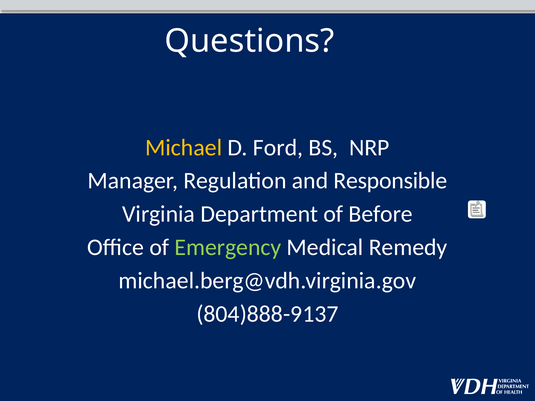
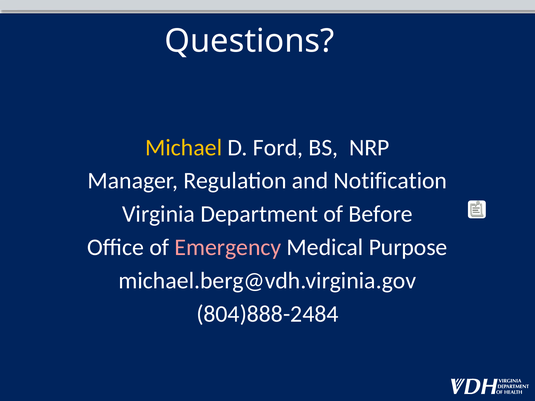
Responsible: Responsible -> Notification
Emergency colour: light green -> pink
Remedy: Remedy -> Purpose
804)888-9137: 804)888-9137 -> 804)888-2484
